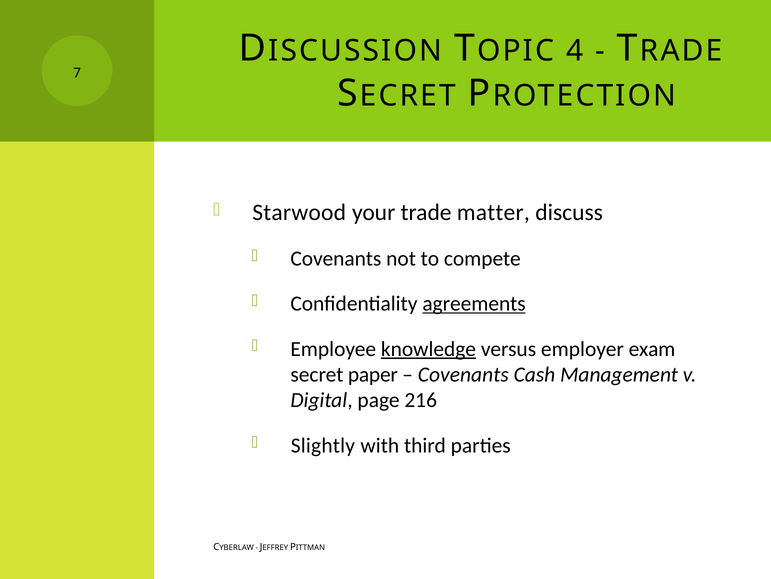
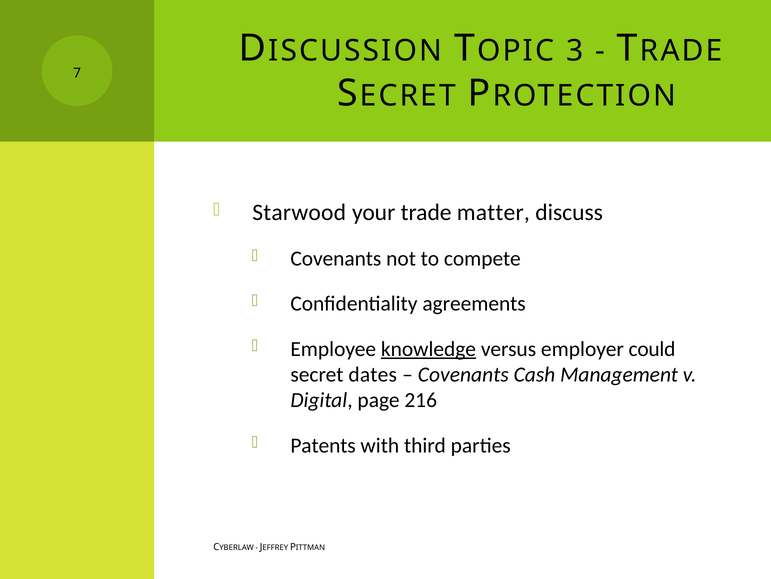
4: 4 -> 3
agreements underline: present -> none
exam: exam -> could
paper: paper -> dates
Slightly: Slightly -> Patents
